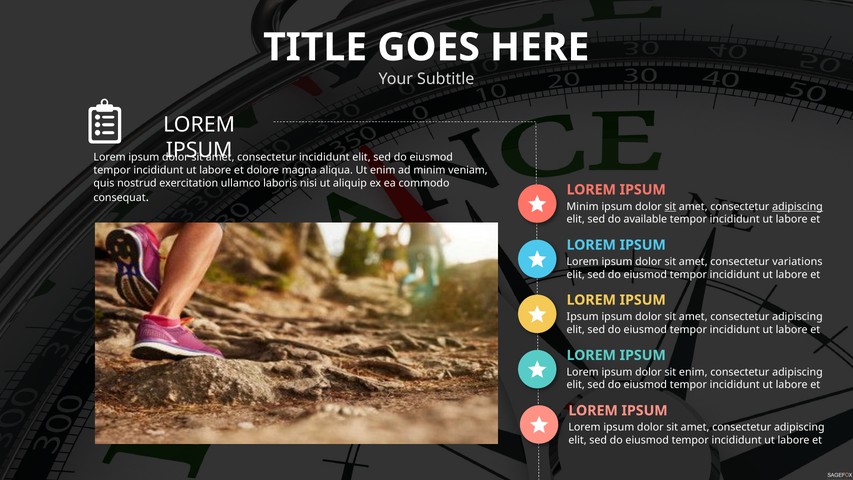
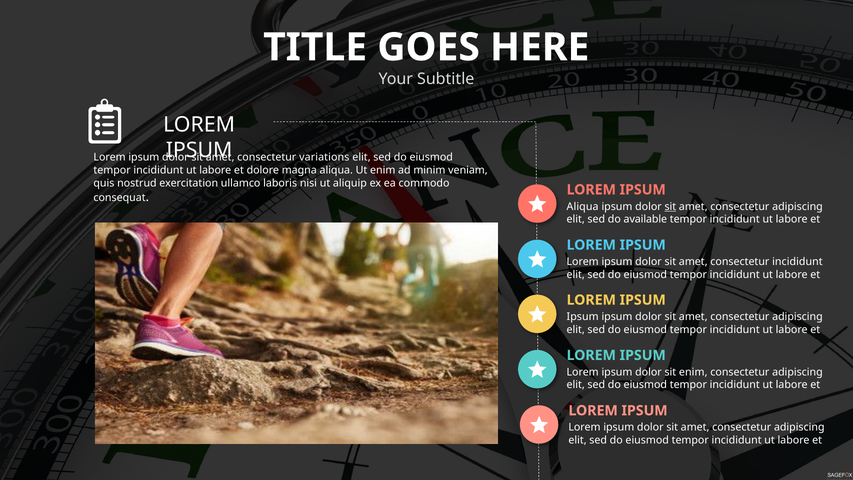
consectetur incididunt: incididunt -> variations
Minim at (583, 206): Minim -> Aliqua
adipiscing at (797, 206) underline: present -> none
consectetur variations: variations -> incididunt
